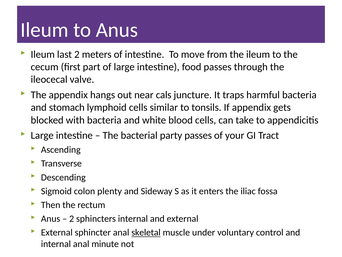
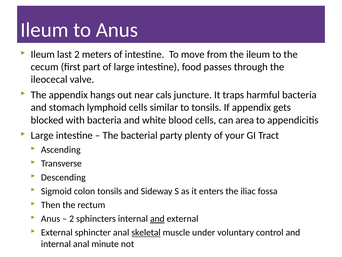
take: take -> area
party passes: passes -> plenty
colon plenty: plenty -> tonsils
and at (157, 218) underline: none -> present
